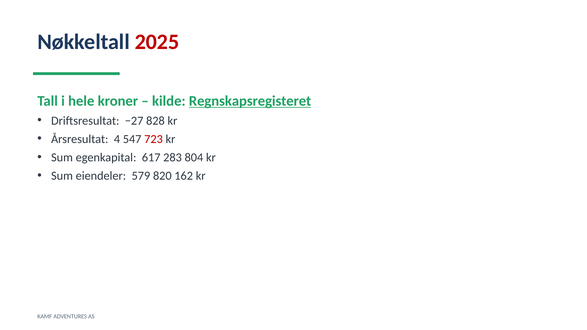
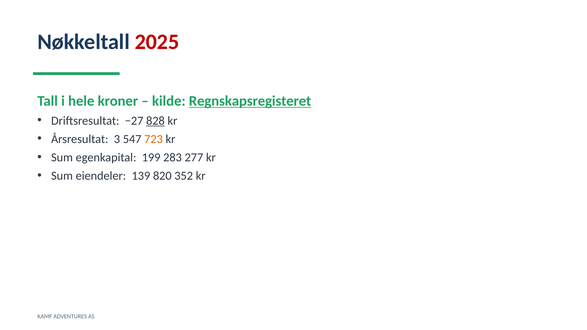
828 underline: none -> present
4: 4 -> 3
723 colour: red -> orange
617: 617 -> 199
804: 804 -> 277
579: 579 -> 139
162: 162 -> 352
